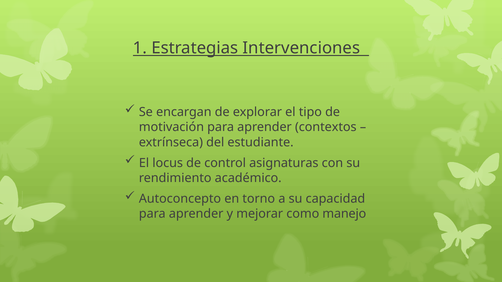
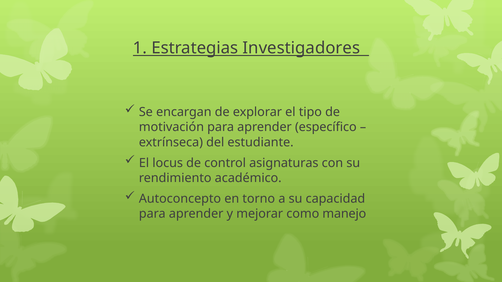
Intervenciones: Intervenciones -> Investigadores
contextos: contextos -> específico
